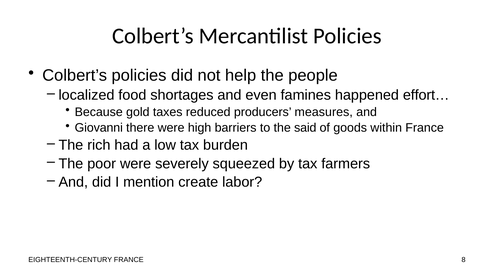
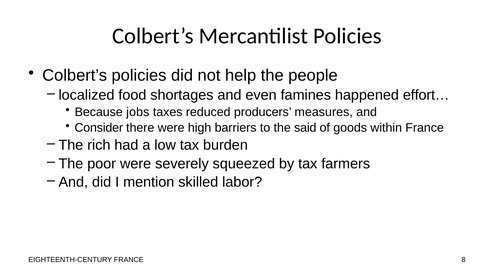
gold: gold -> jobs
Giovanni: Giovanni -> Consider
create: create -> skilled
